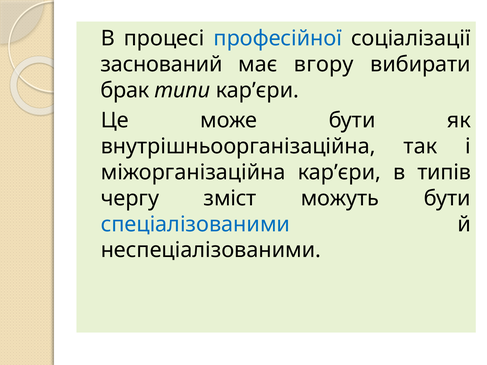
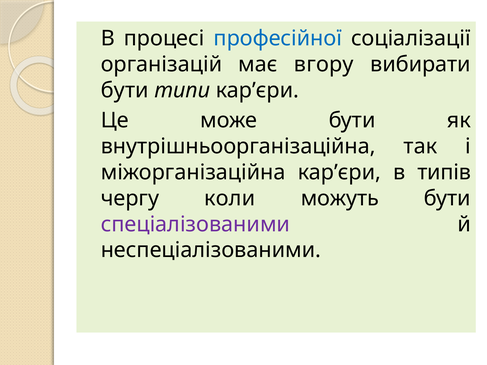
заснований: заснований -> організацій
брак at (125, 90): брак -> бути
зміст: зміст -> коли
спеціалізованими colour: blue -> purple
